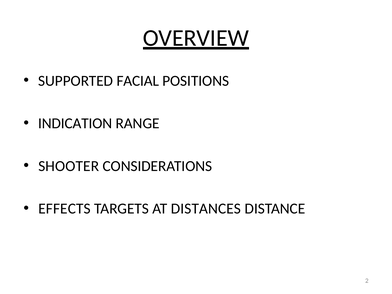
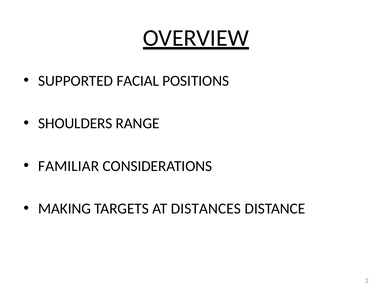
INDICATION: INDICATION -> SHOULDERS
SHOOTER: SHOOTER -> FAMILIAR
EFFECTS: EFFECTS -> MAKING
